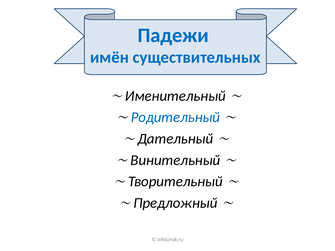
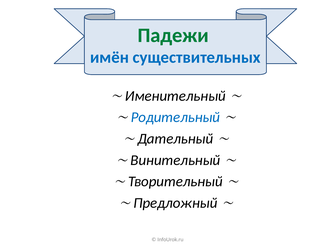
Падежи colour: blue -> green
